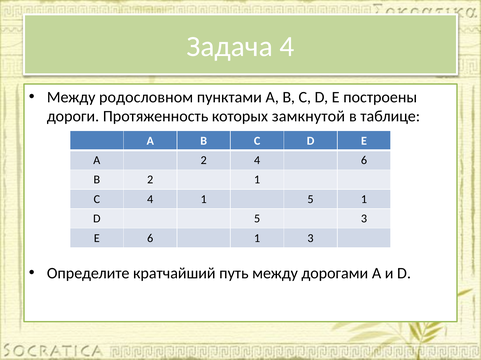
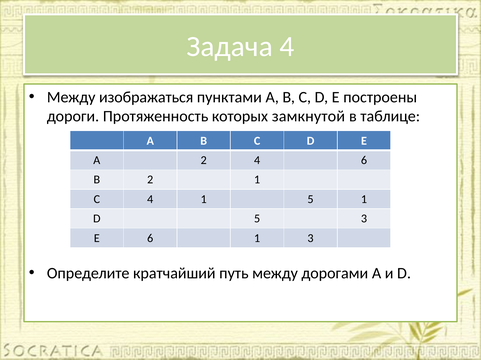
родословном: родословном -> изображаться
